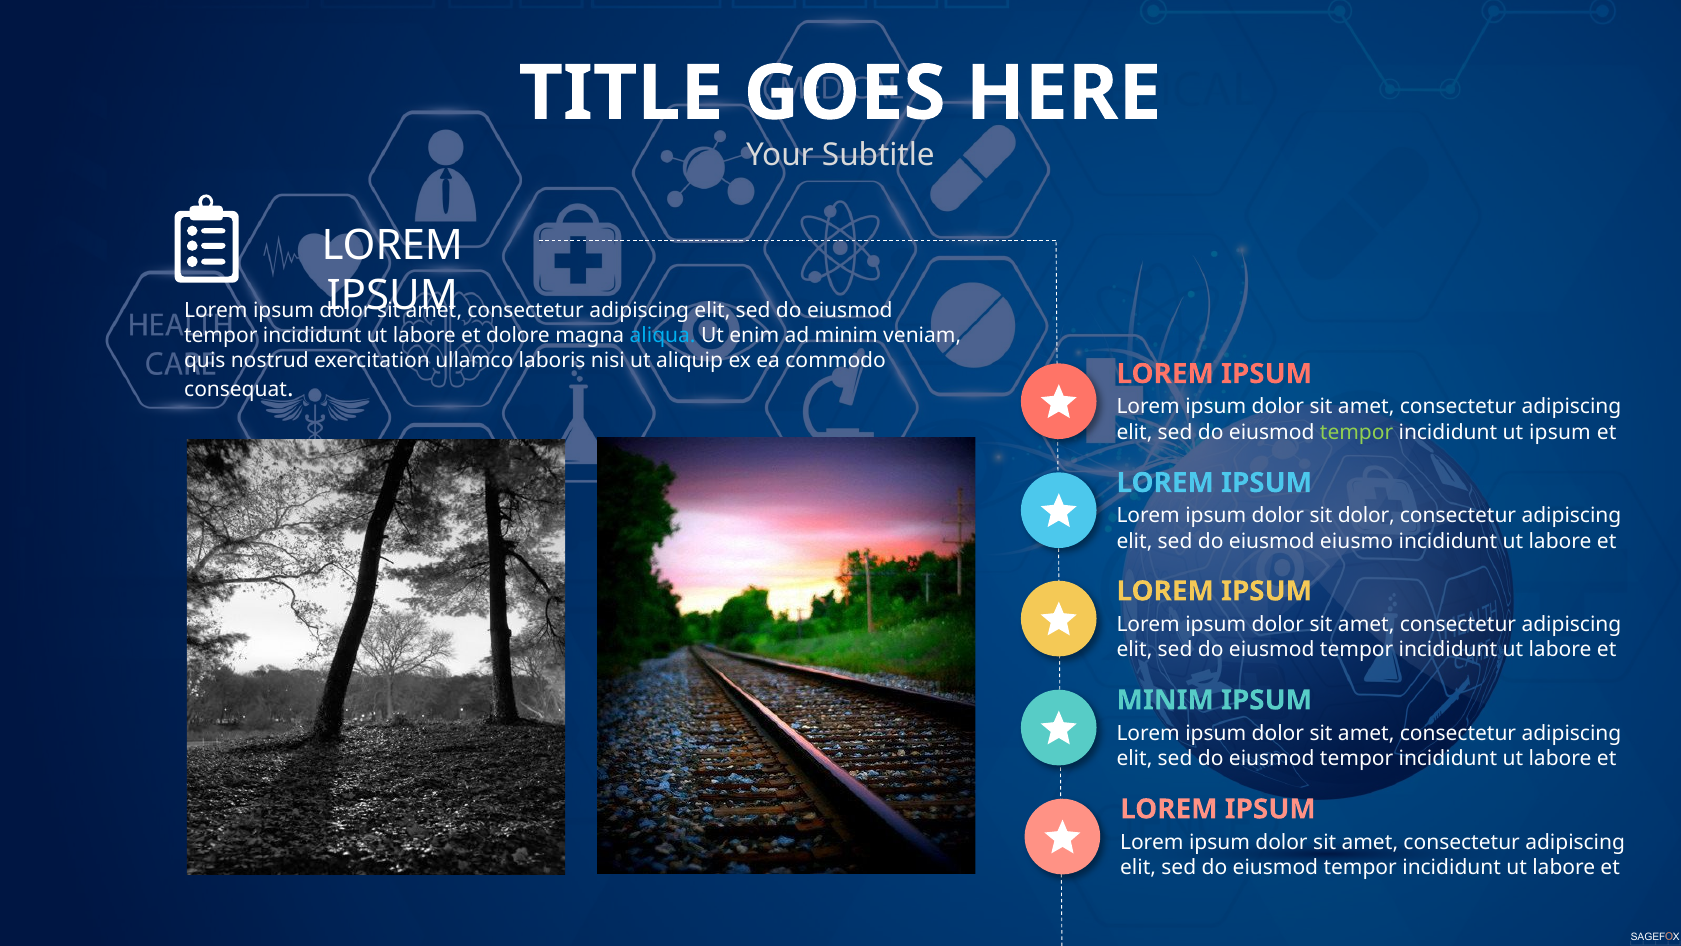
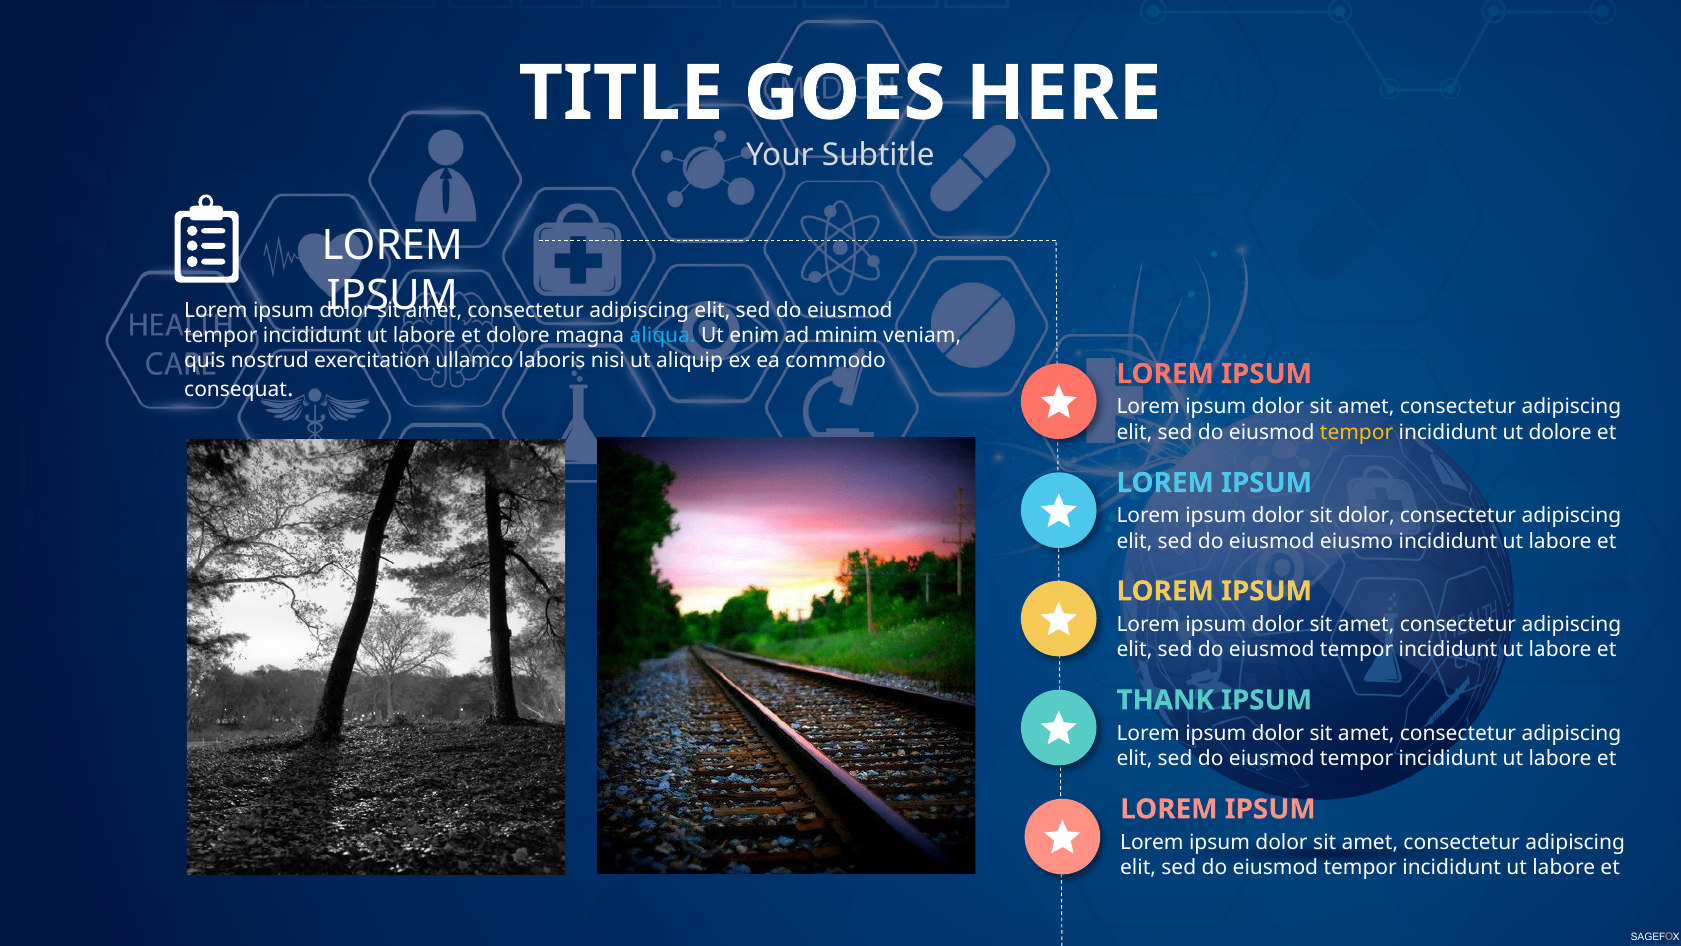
tempor at (1357, 432) colour: light green -> yellow
ut ipsum: ipsum -> dolore
MINIM at (1165, 700): MINIM -> THANK
